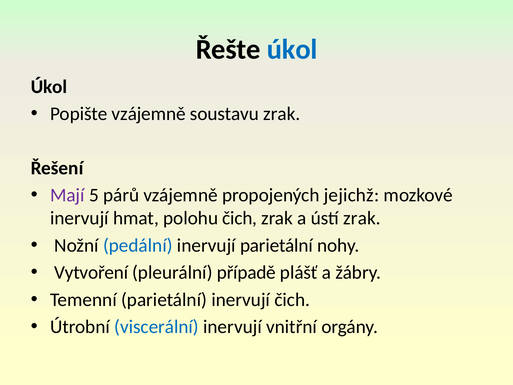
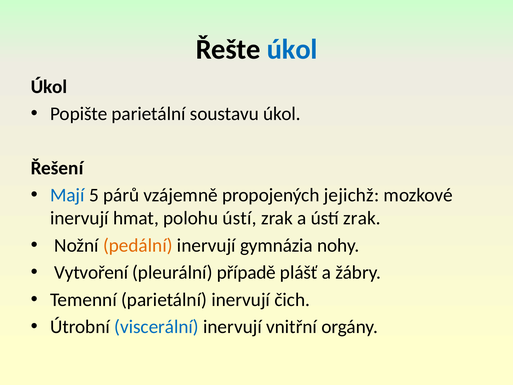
Popište vzájemně: vzájemně -> parietální
soustavu zrak: zrak -> úkol
Mají colour: purple -> blue
polohu čich: čich -> ústí
pedální colour: blue -> orange
inervují parietální: parietální -> gymnázia
